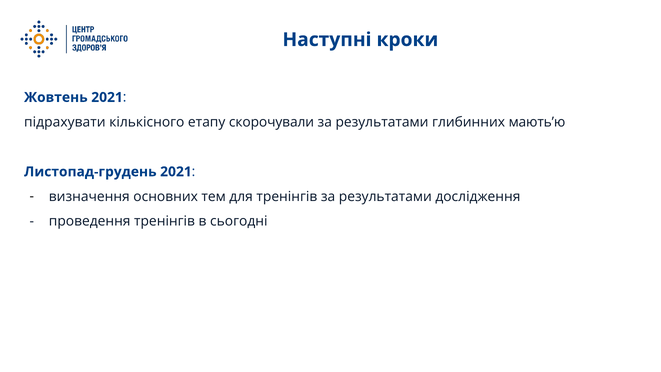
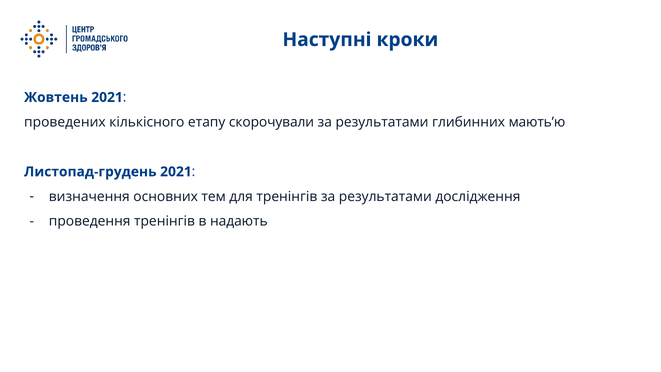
підрахувати: підрахувати -> проведених
сьогодні: сьогодні -> надають
